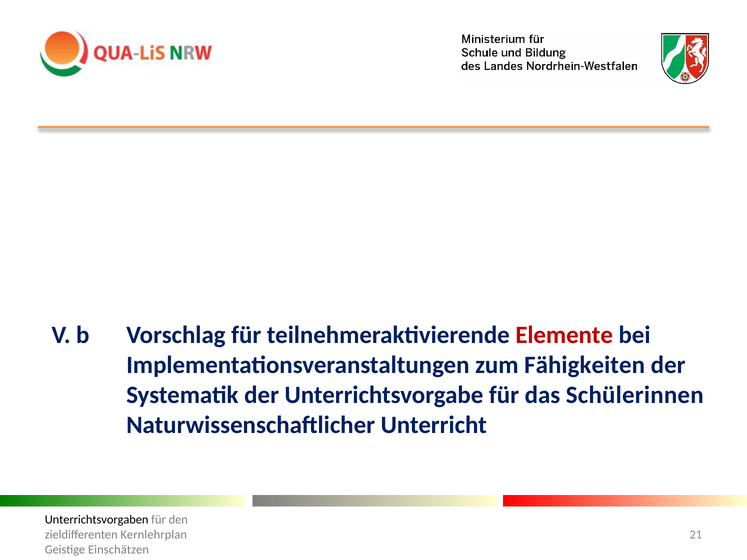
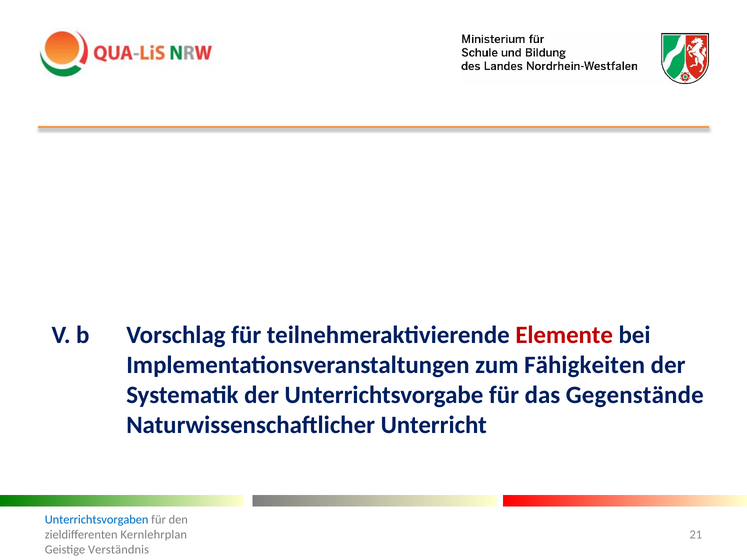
Schülerinnen: Schülerinnen -> Gegenstände
Unterrichtsvorgaben colour: black -> blue
Einschätzen: Einschätzen -> Verständnis
